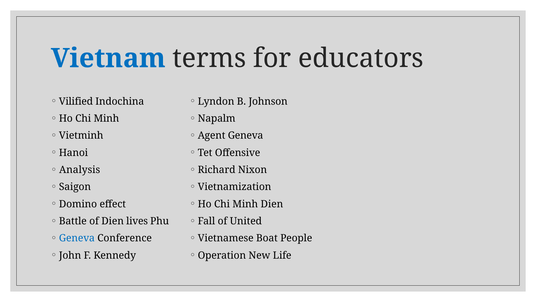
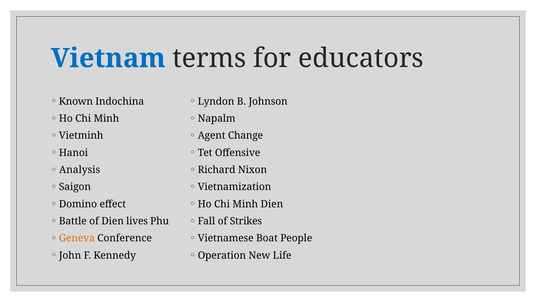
Vilified: Vilified -> Known
Agent Geneva: Geneva -> Change
United: United -> Strikes
Geneva at (77, 238) colour: blue -> orange
